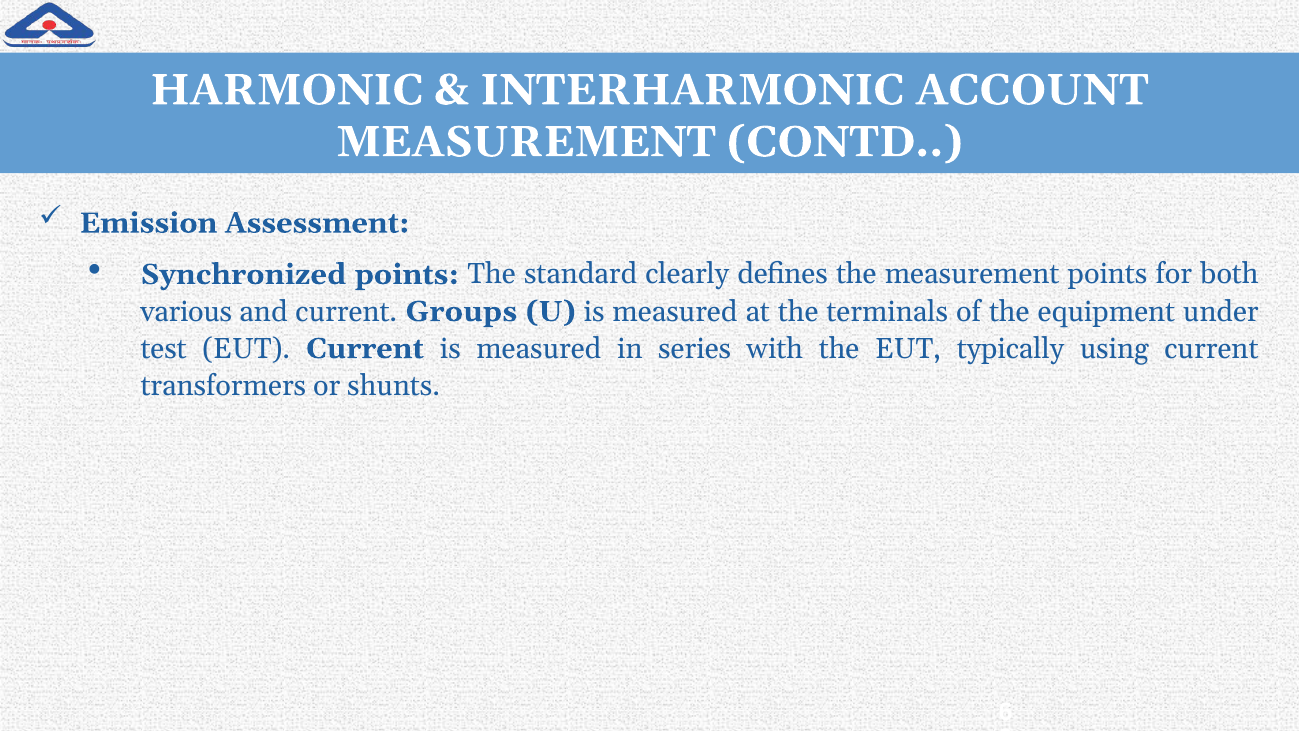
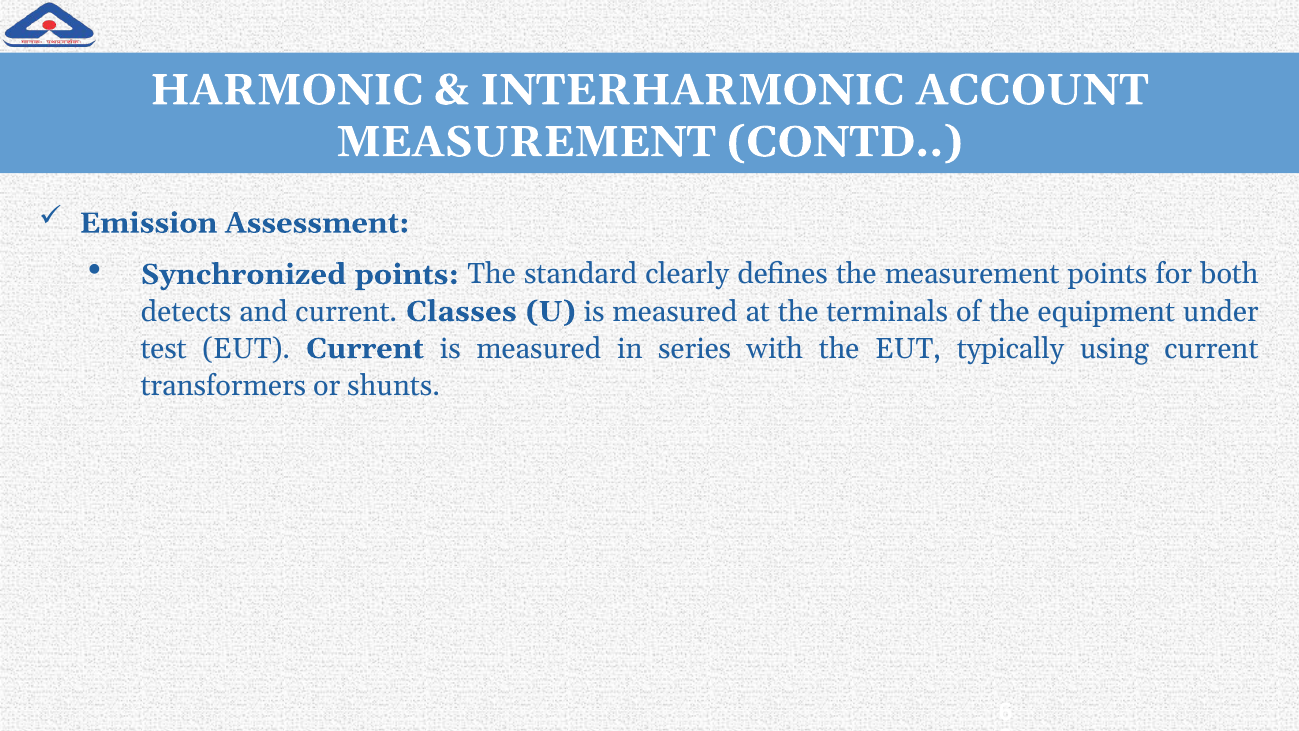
various: various -> detects
Groups: Groups -> Classes
